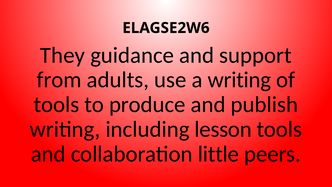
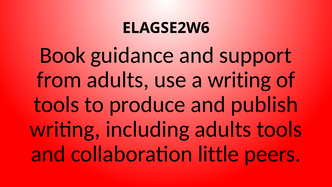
They: They -> Book
including lesson: lesson -> adults
